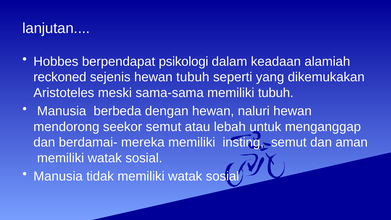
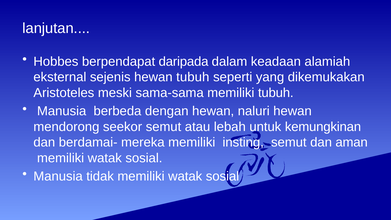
psikologi: psikologi -> daripada
reckoned: reckoned -> eksternal
menganggap: menganggap -> kemungkinan
